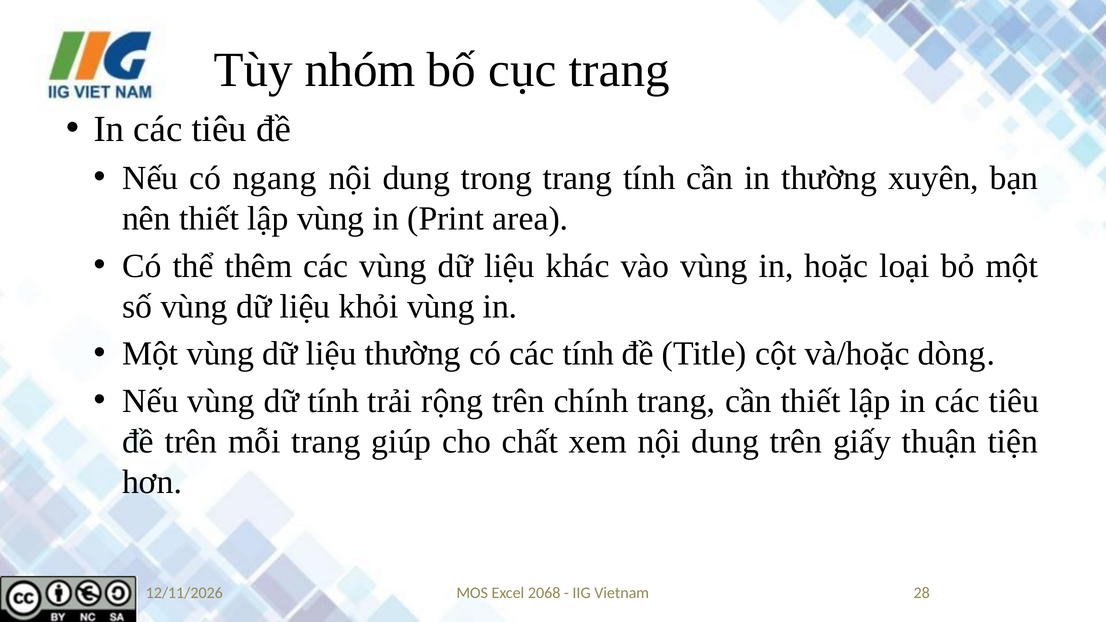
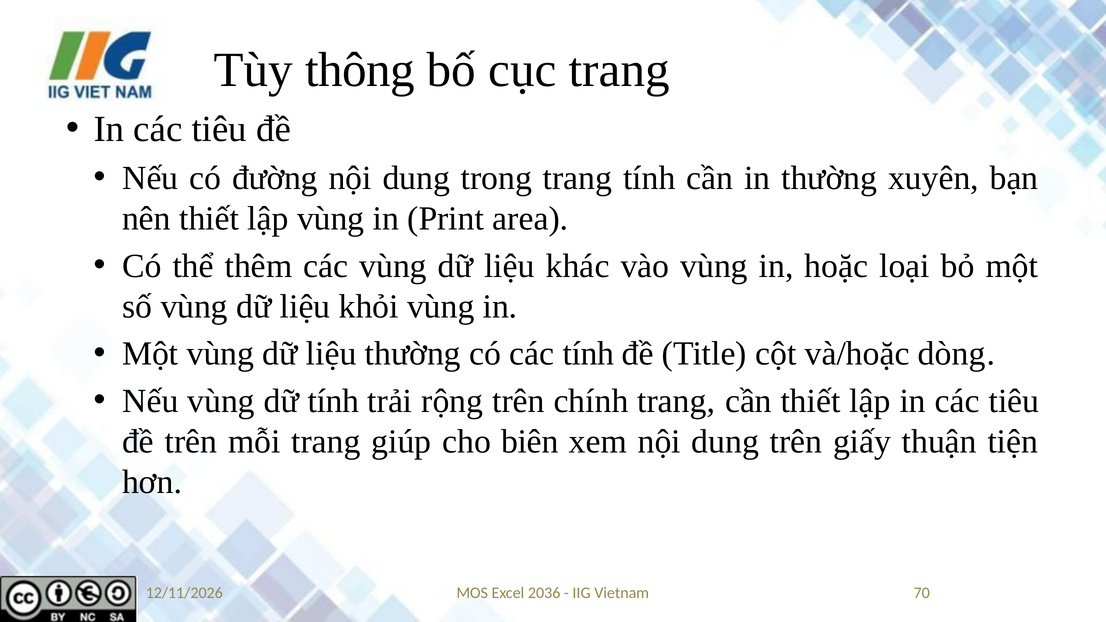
nhóm: nhóm -> thông
ngang: ngang -> đường
chất: chất -> biên
2068: 2068 -> 2036
28: 28 -> 70
